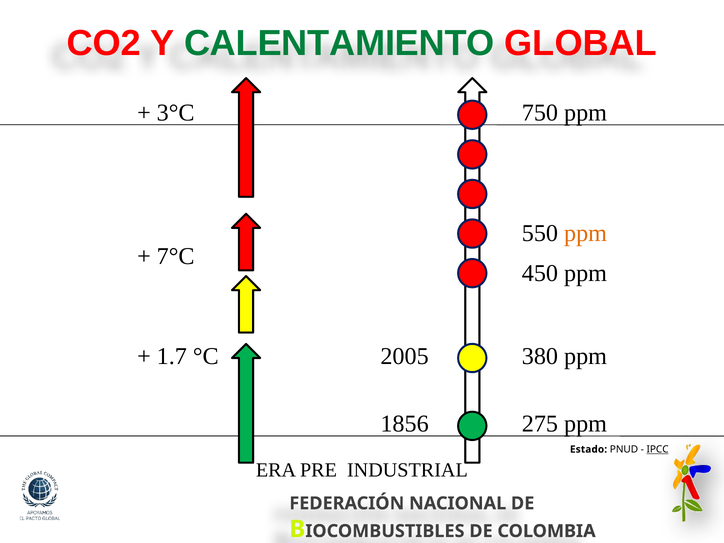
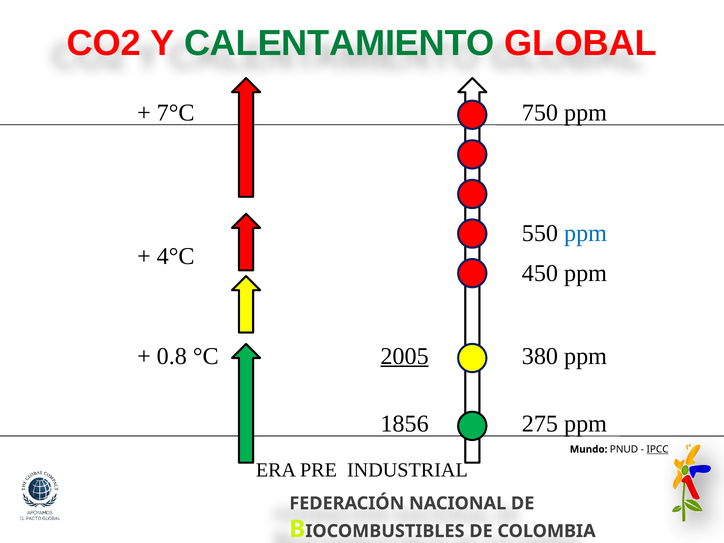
3°C: 3°C -> 7°C
ppm at (586, 234) colour: orange -> blue
7°C: 7°C -> 4°C
1.7: 1.7 -> 0.8
2005 underline: none -> present
Estado: Estado -> Mundo
